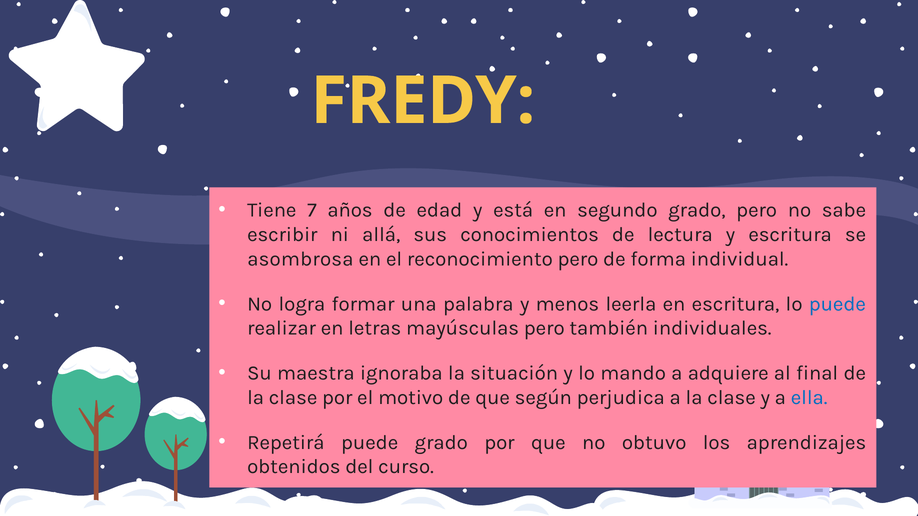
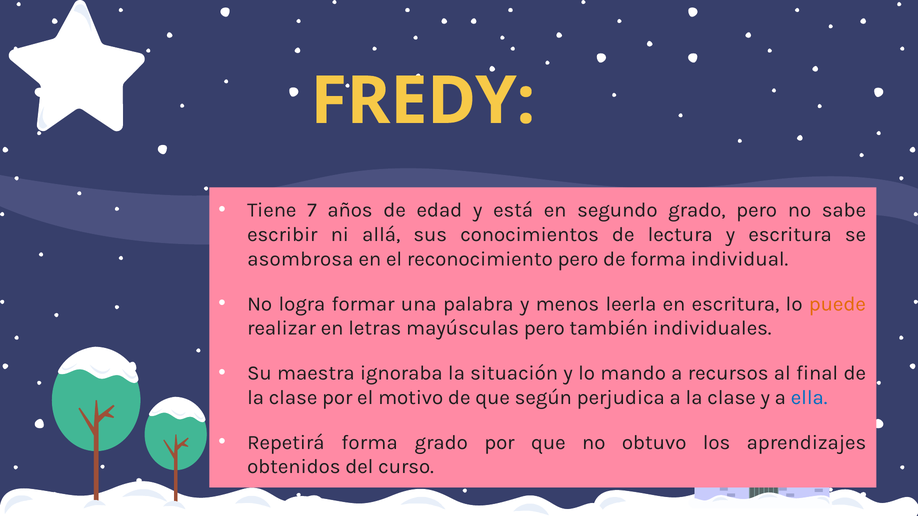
puede at (837, 304) colour: blue -> orange
adquiere: adquiere -> recursos
Repetirá puede: puede -> forma
